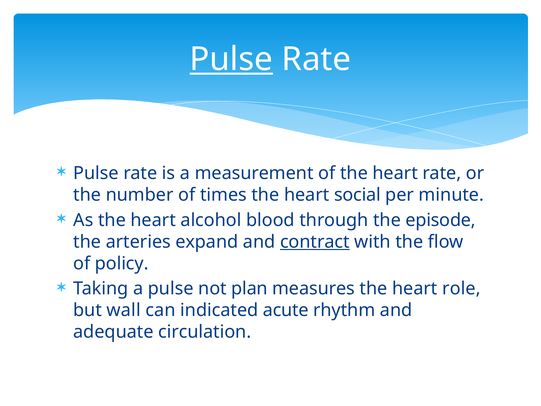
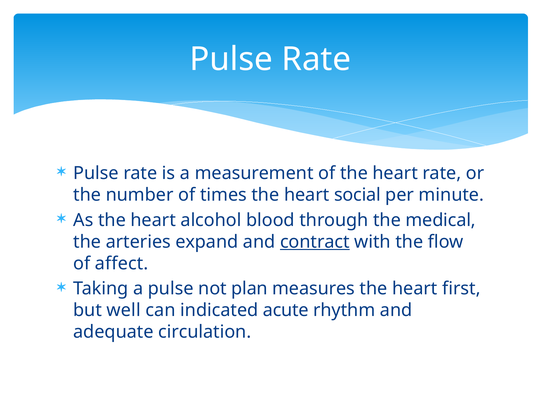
Pulse at (231, 59) underline: present -> none
episode: episode -> medical
policy: policy -> affect
role: role -> first
wall: wall -> well
